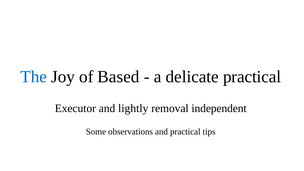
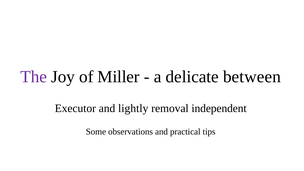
The colour: blue -> purple
Based: Based -> Miller
delicate practical: practical -> between
